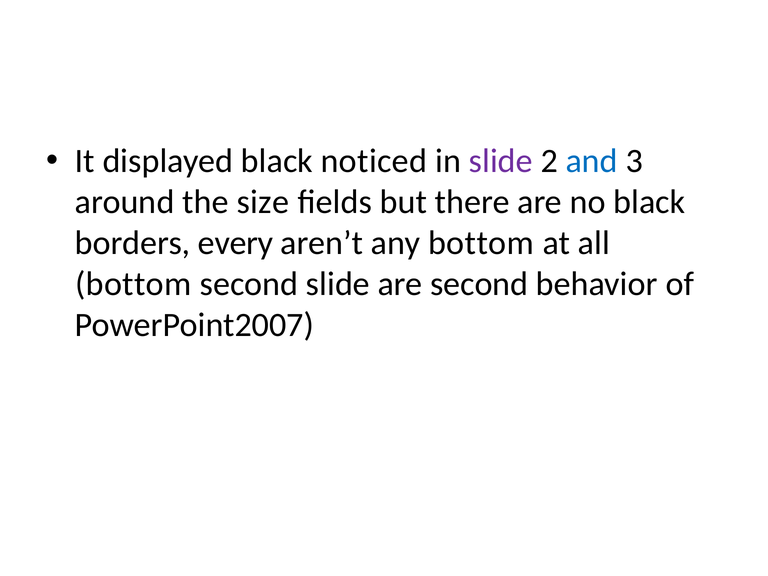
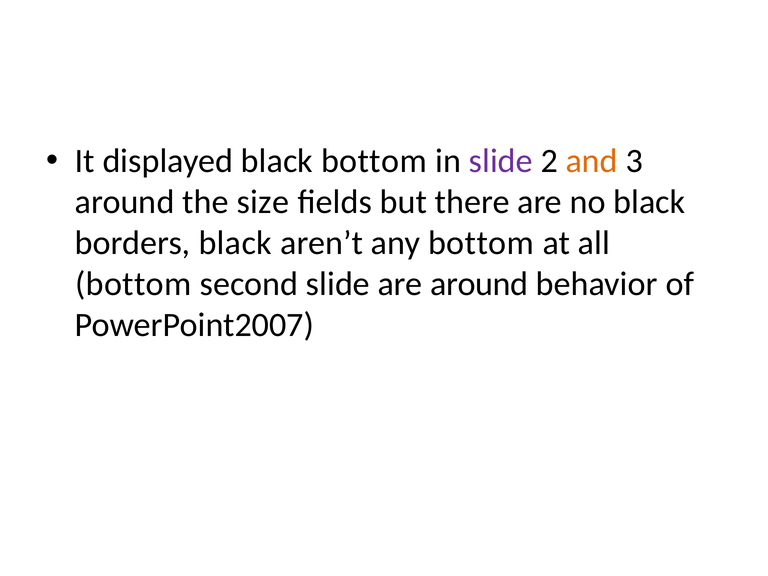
black noticed: noticed -> bottom
and colour: blue -> orange
borders every: every -> black
are second: second -> around
